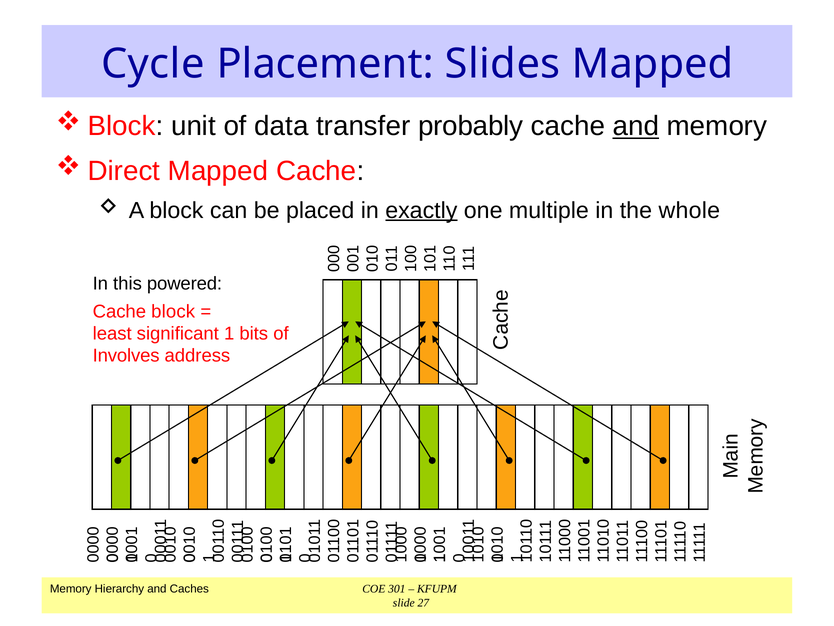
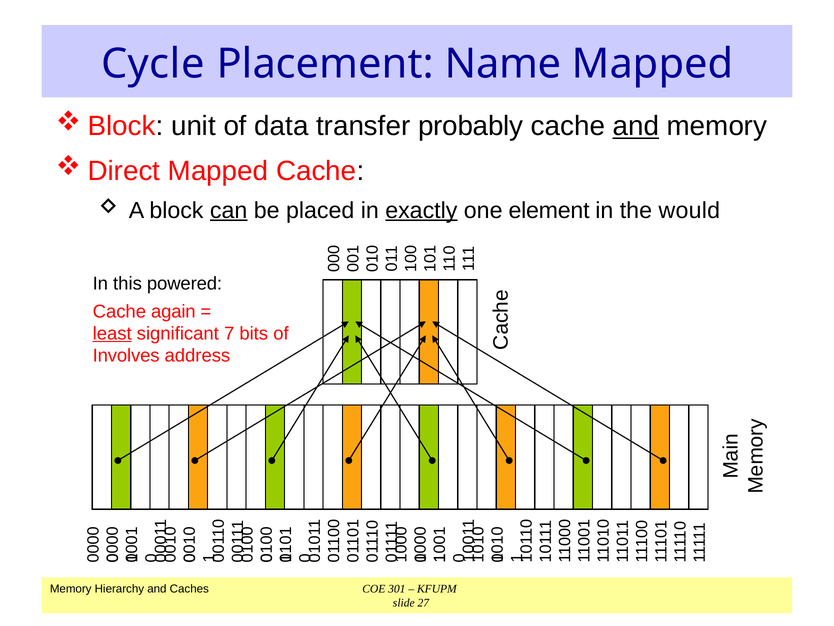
Slides: Slides -> Name
can underline: none -> present
multiple: multiple -> element
whole: whole -> would
Cache block: block -> again
least underline: none -> present
significant 1: 1 -> 7
